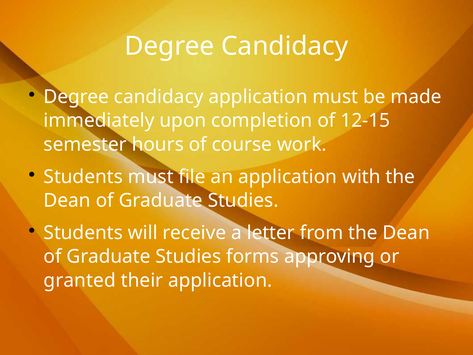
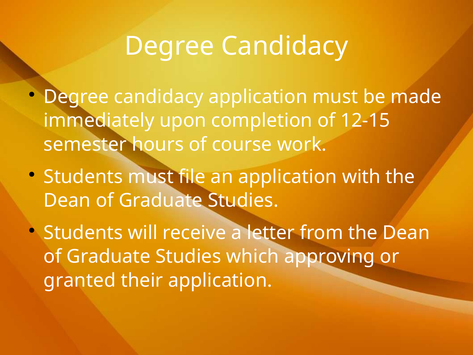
forms: forms -> which
